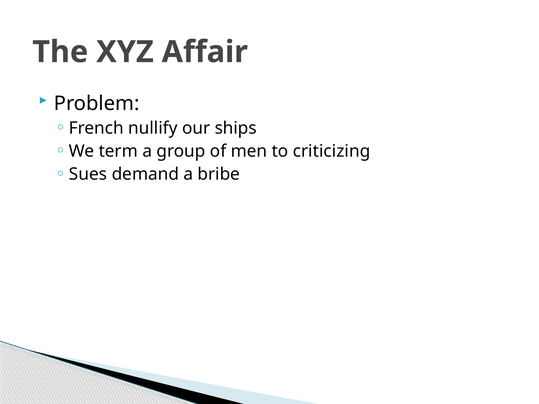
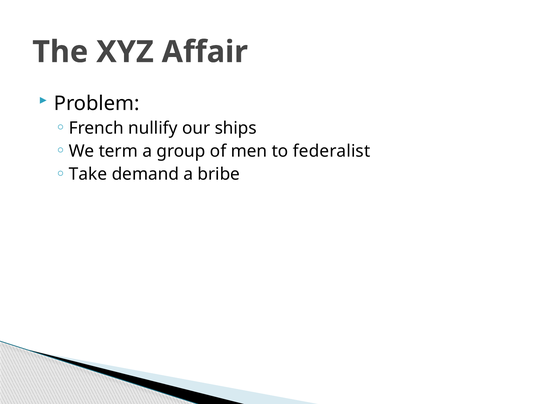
criticizing: criticizing -> federalist
Sues: Sues -> Take
